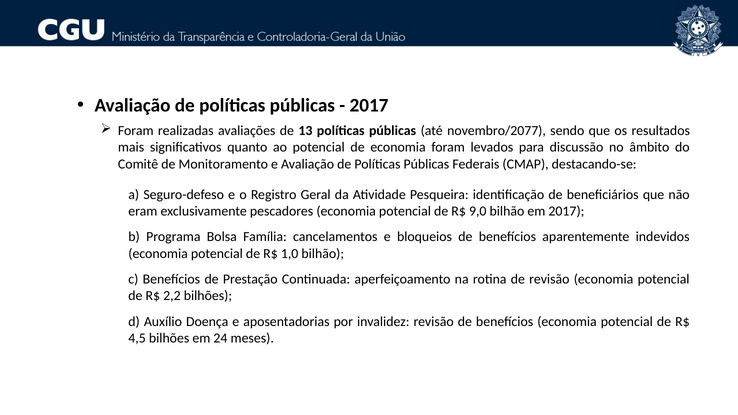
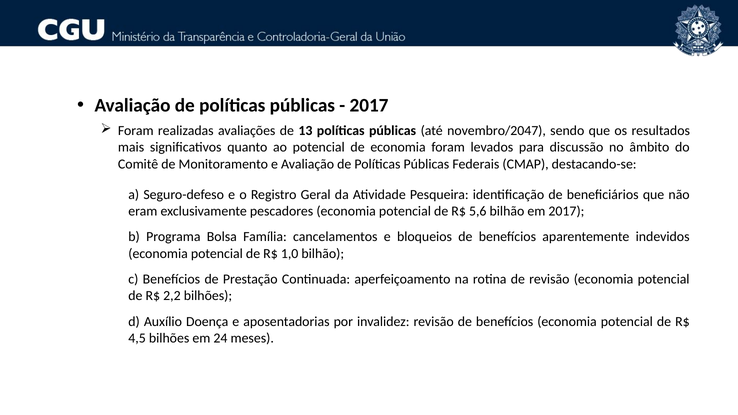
novembro/2077: novembro/2077 -> novembro/2047
9,0: 9,0 -> 5,6
